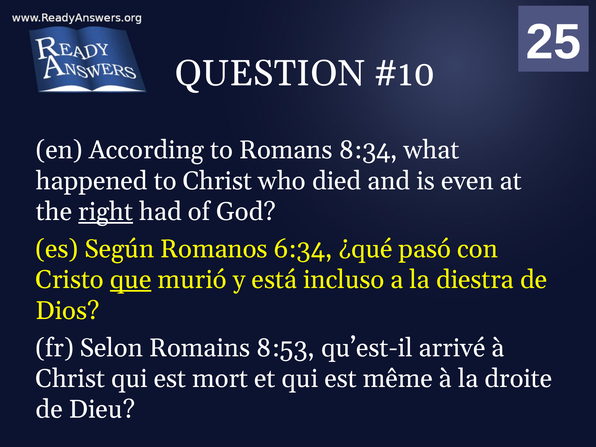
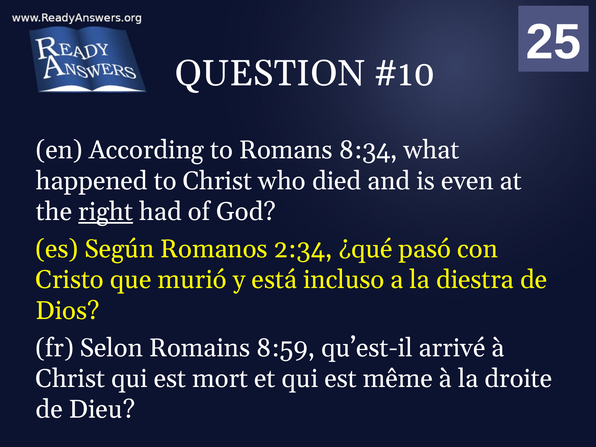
6:34: 6:34 -> 2:34
que underline: present -> none
8:53: 8:53 -> 8:59
